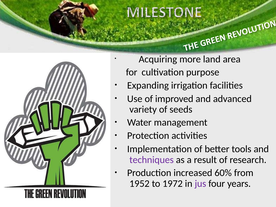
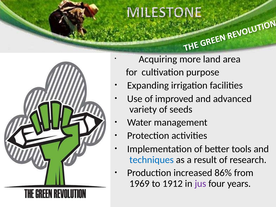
techniques colour: purple -> blue
60%: 60% -> 86%
1952: 1952 -> 1969
1972: 1972 -> 1912
